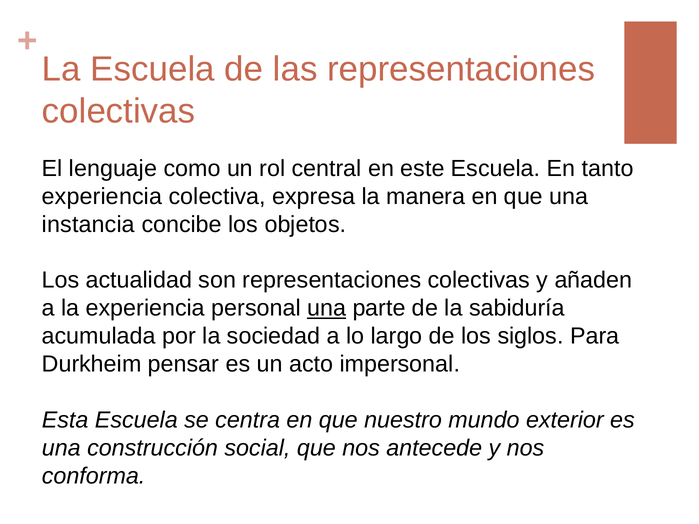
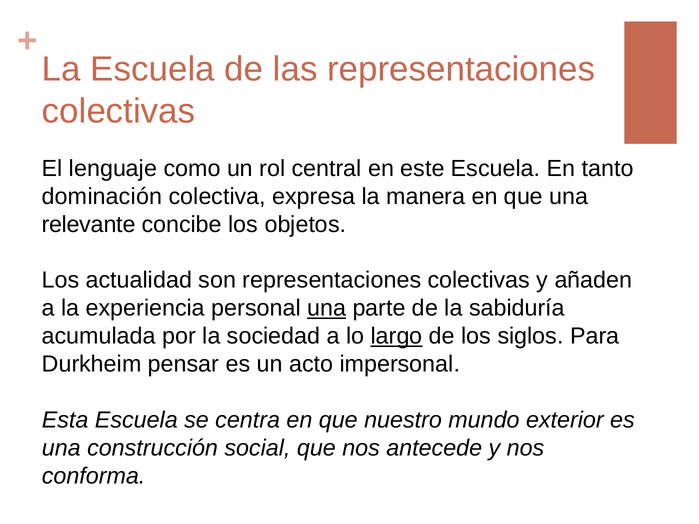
experiencia at (102, 197): experiencia -> dominación
instancia: instancia -> relevante
largo underline: none -> present
